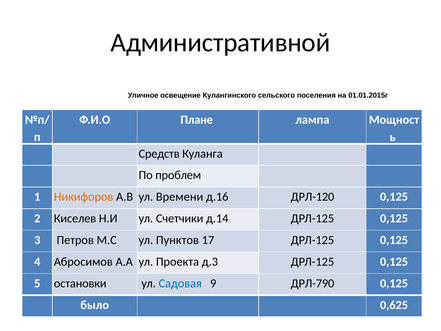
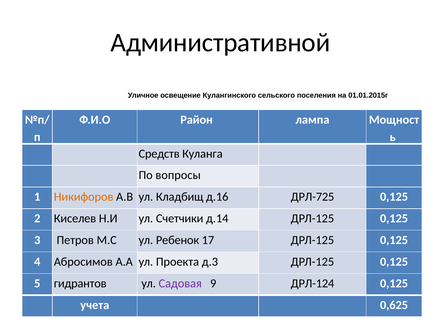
Плане: Плане -> Район
проблем: проблем -> вопросы
Времени: Времени -> Кладбищ
ДРЛ-120: ДРЛ-120 -> ДРЛ-725
Пунктов: Пунктов -> Ребенок
остановки: остановки -> гидрантов
Садовая colour: blue -> purple
ДРЛ-790: ДРЛ-790 -> ДРЛ-124
было: было -> учета
